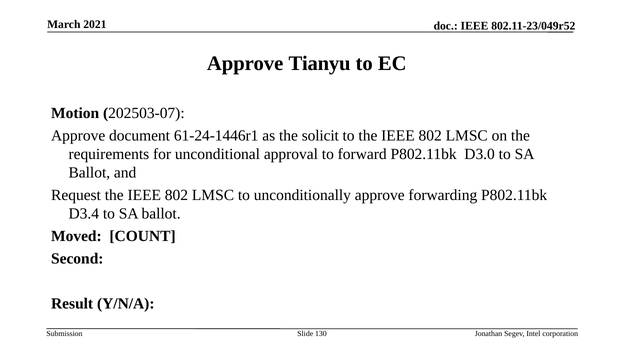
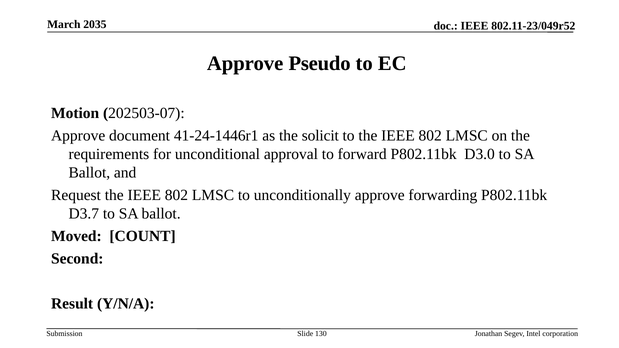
2021: 2021 -> 2035
Tianyu: Tianyu -> Pseudo
61-24-1446r1: 61-24-1446r1 -> 41-24-1446r1
D3.4: D3.4 -> D3.7
